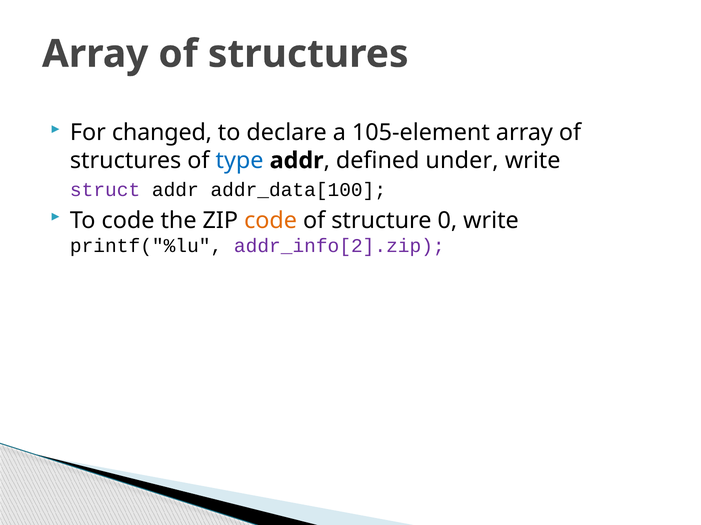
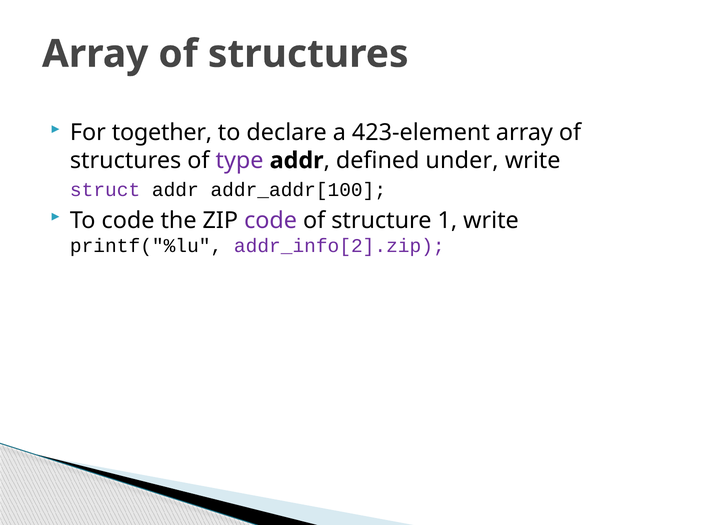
changed: changed -> together
105-element: 105-element -> 423-element
type colour: blue -> purple
addr_data[100: addr_data[100 -> addr_addr[100
code at (271, 221) colour: orange -> purple
0: 0 -> 1
